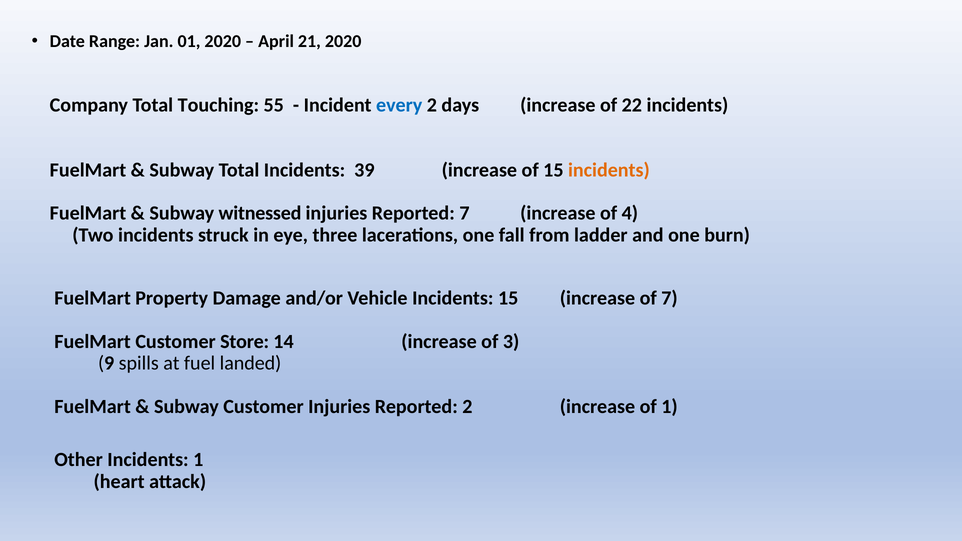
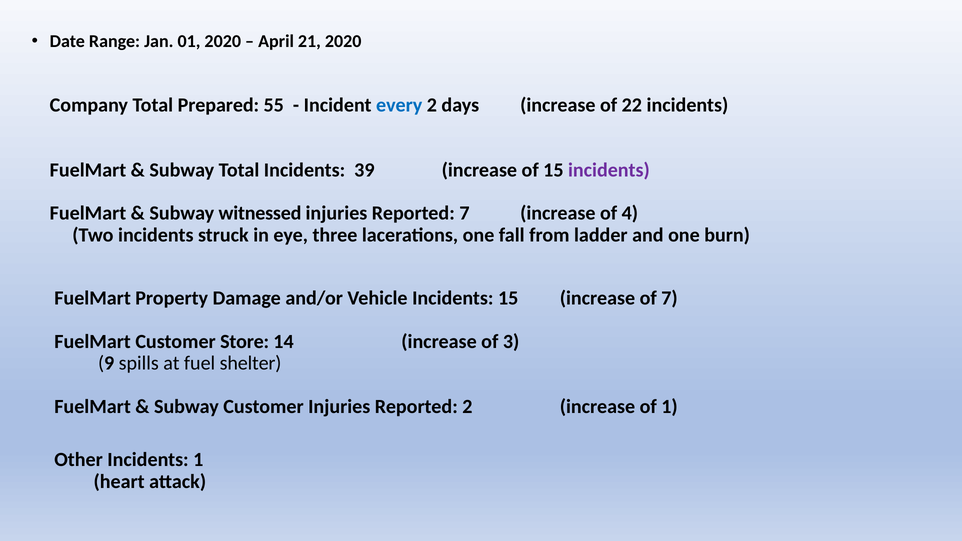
Touching: Touching -> Prepared
incidents at (609, 170) colour: orange -> purple
landed: landed -> shelter
